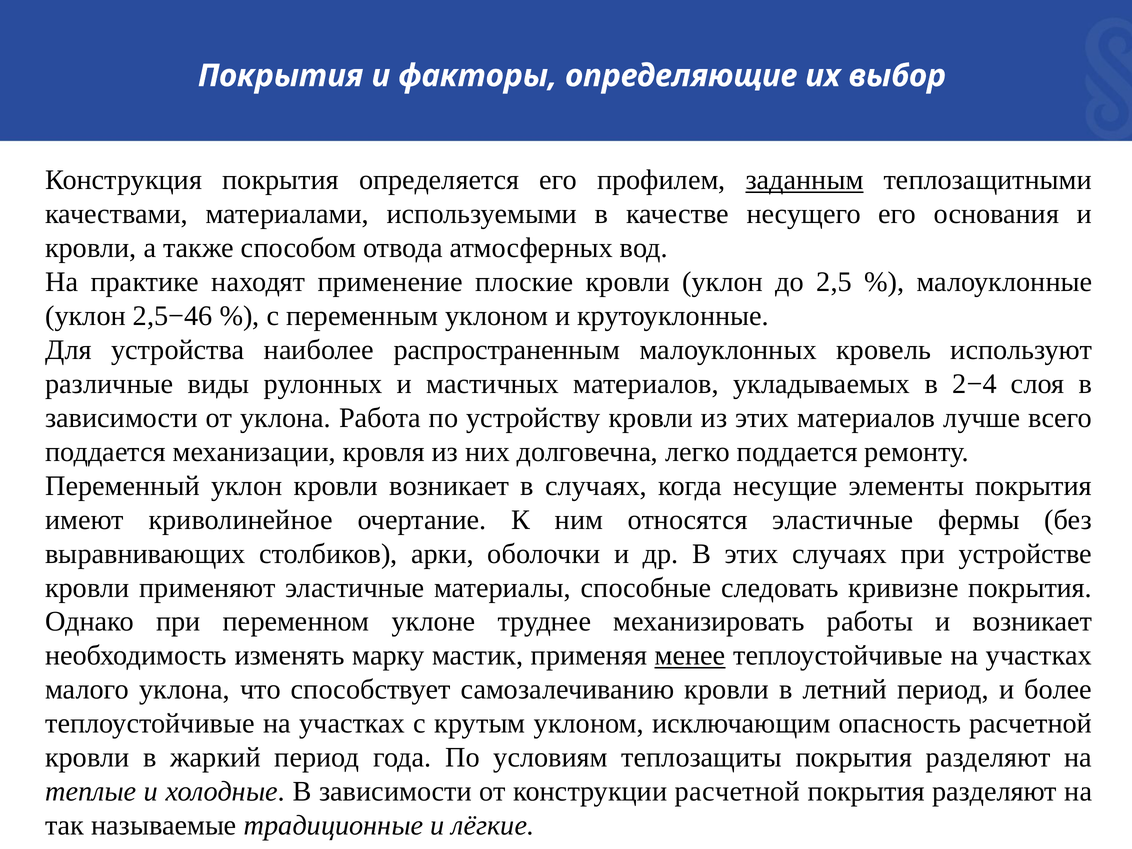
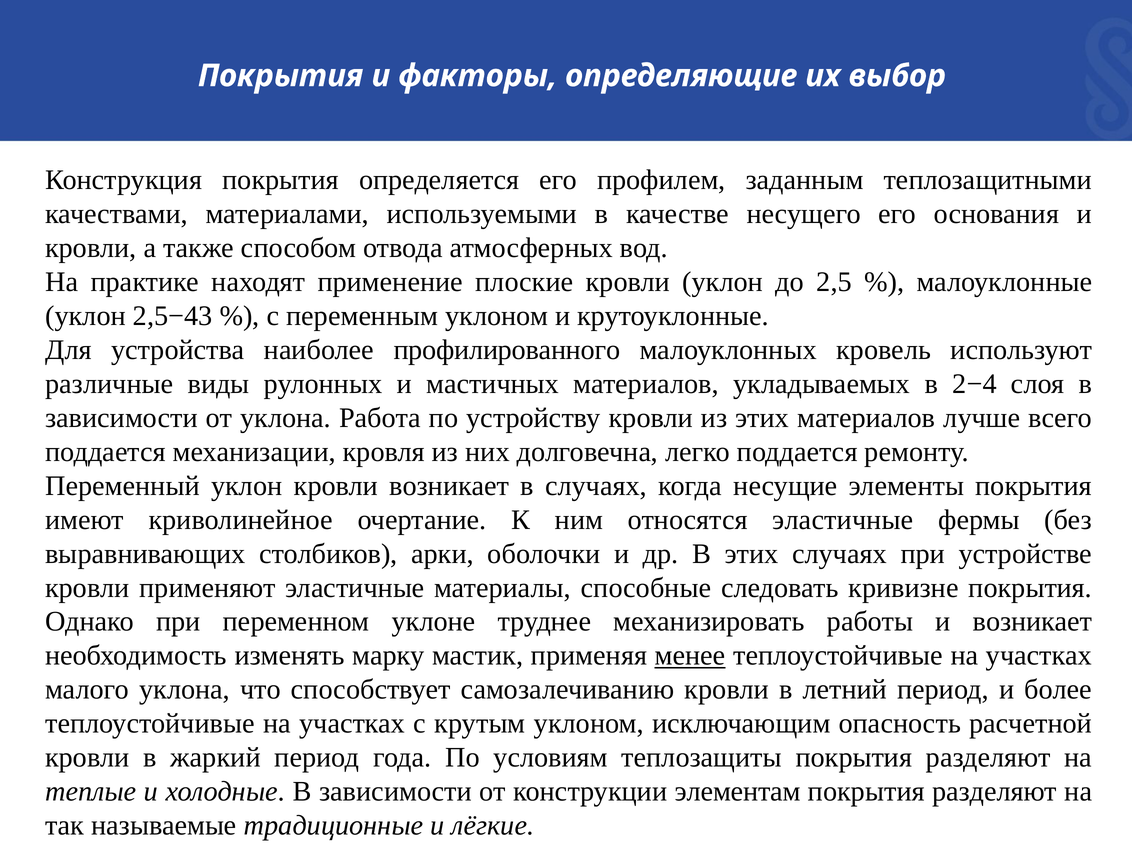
заданным underline: present -> none
2,5−46: 2,5−46 -> 2,5−43
распространенным: распространенным -> профилированного
конструкции расчетной: расчетной -> элементам
